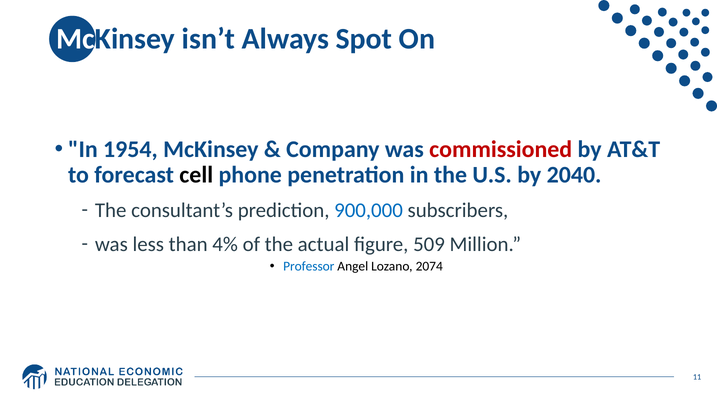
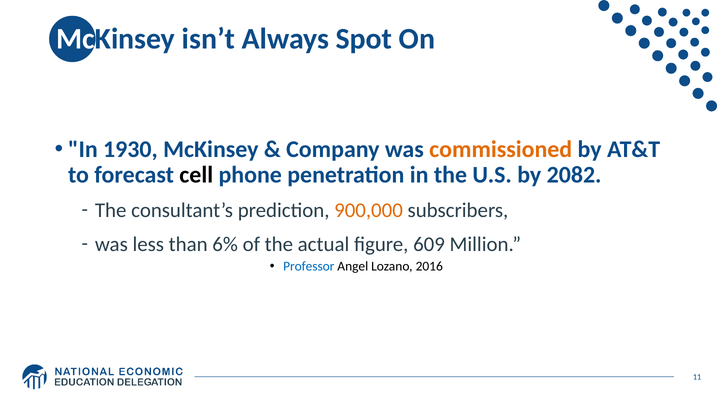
1954: 1954 -> 1930
commissioned colour: red -> orange
2040: 2040 -> 2082
900,000 colour: blue -> orange
4%: 4% -> 6%
509: 509 -> 609
2074: 2074 -> 2016
